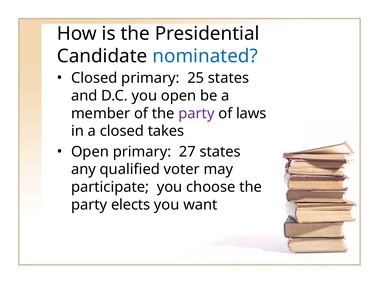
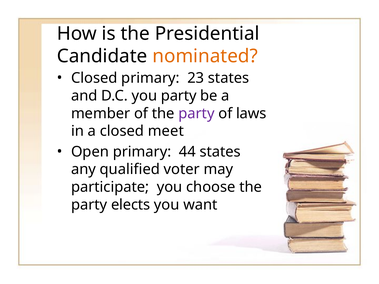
nominated colour: blue -> orange
25: 25 -> 23
you open: open -> party
takes: takes -> meet
27: 27 -> 44
